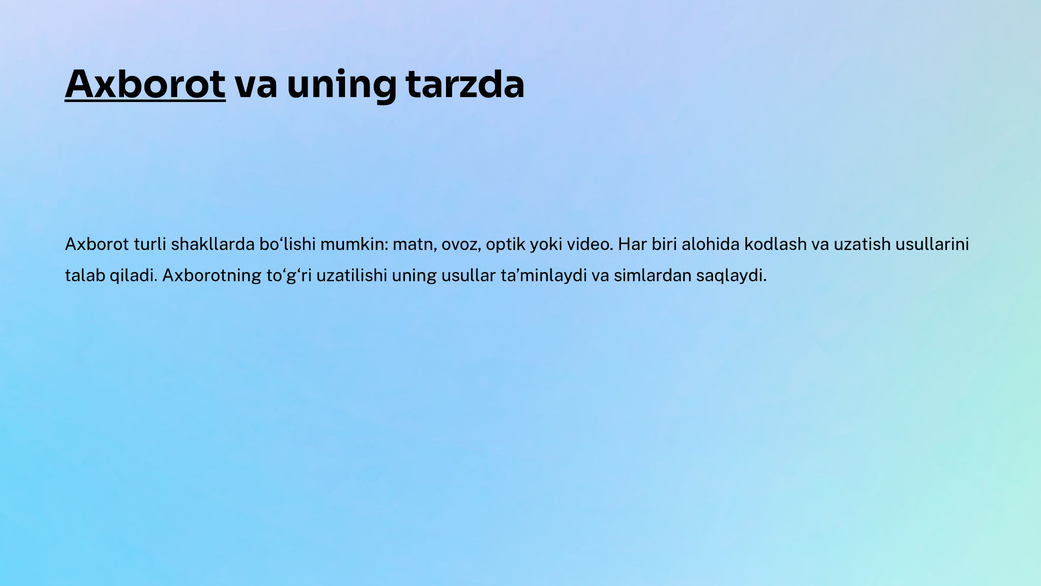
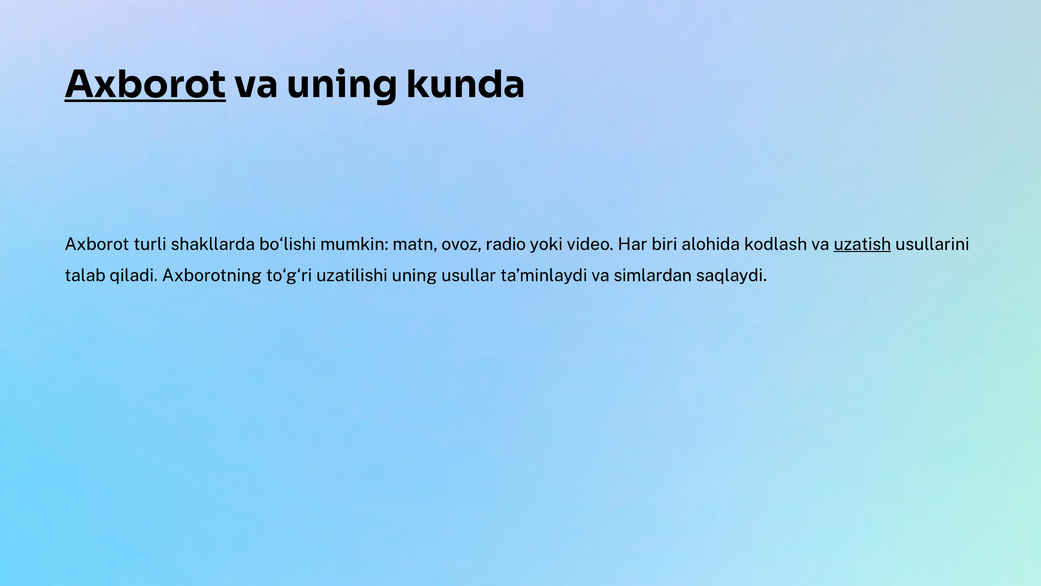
tarzda: tarzda -> kunda
optik: optik -> radio
uzatish underline: none -> present
